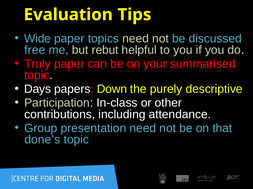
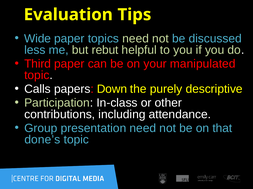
free: free -> less
Truly: Truly -> Third
summarised: summarised -> manipulated
Days: Days -> Calls
